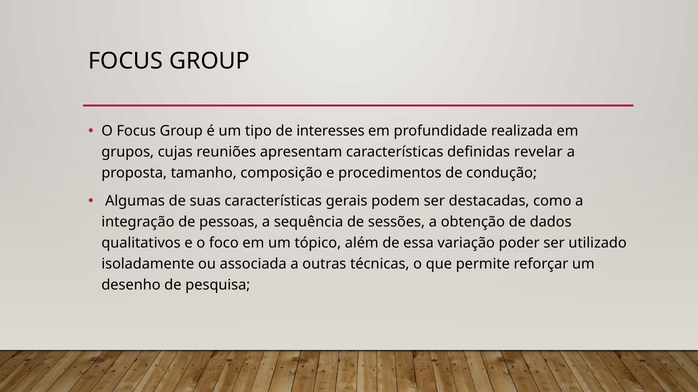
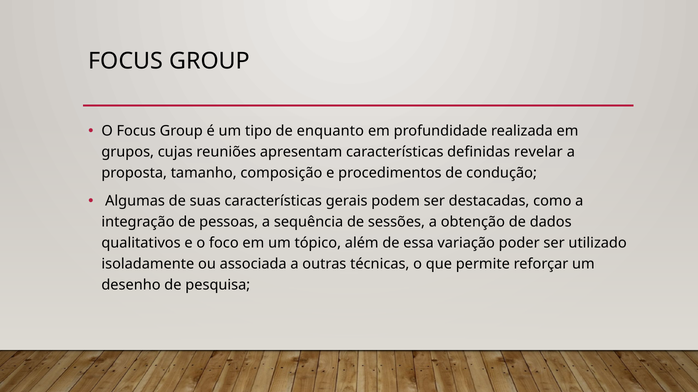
interesses: interesses -> enquanto
